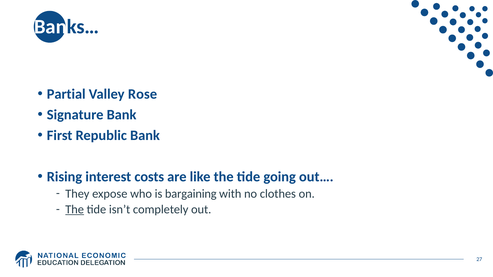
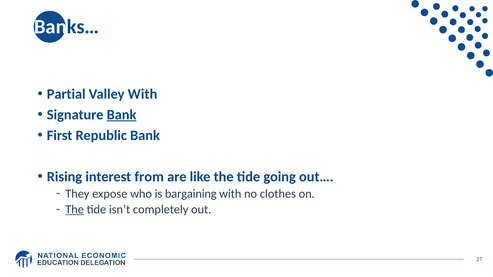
Valley Rose: Rose -> With
Bank at (122, 115) underline: none -> present
costs: costs -> from
